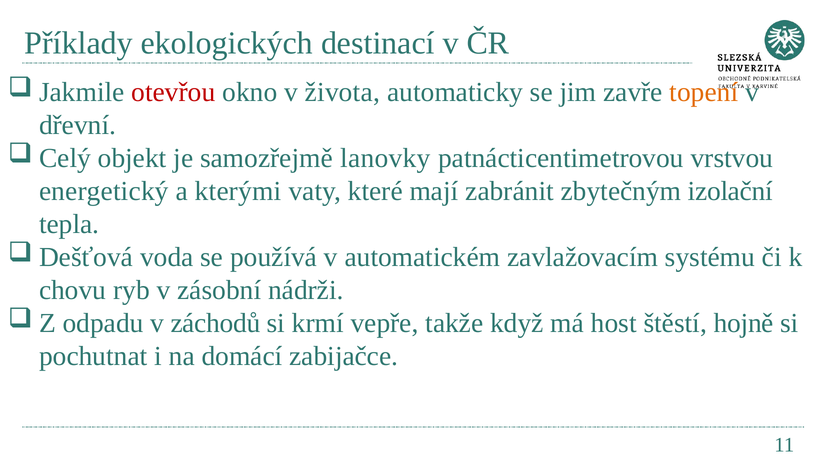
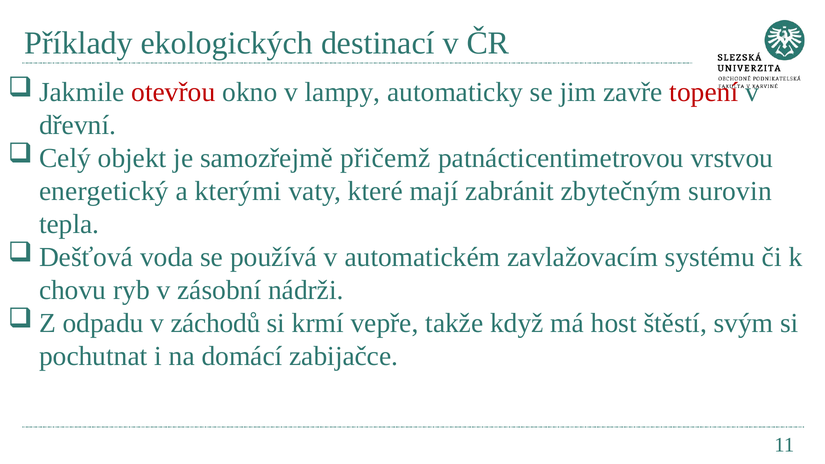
života: života -> lampy
topení colour: orange -> red
lanovky: lanovky -> přičemž
izolační: izolační -> surovin
hojně: hojně -> svým
